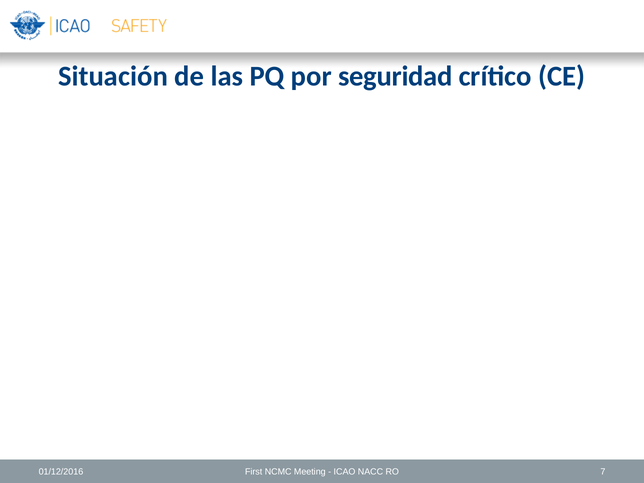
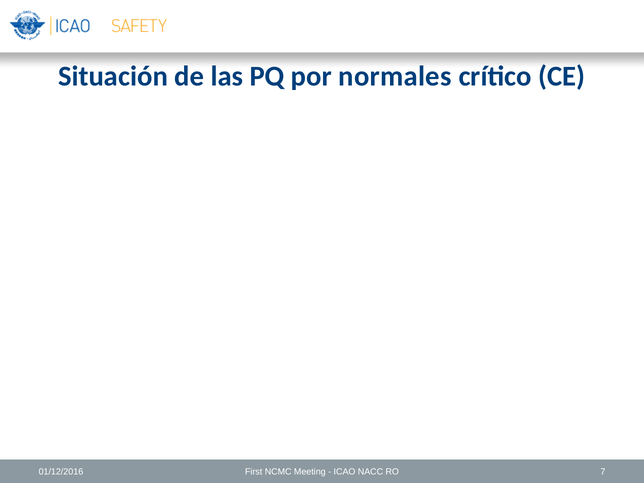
seguridad: seguridad -> normales
